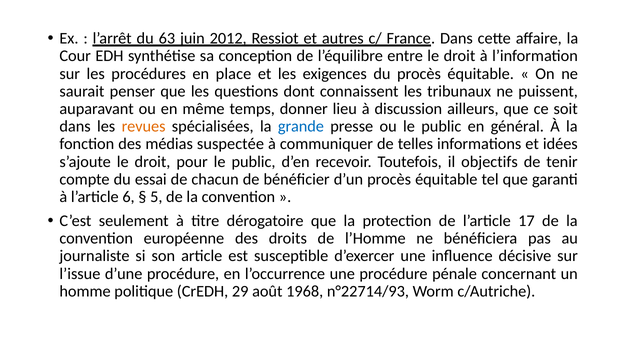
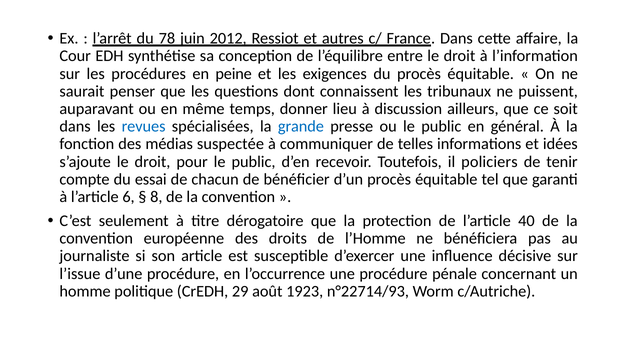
63: 63 -> 78
place: place -> peine
revues colour: orange -> blue
objectifs: objectifs -> policiers
5: 5 -> 8
17: 17 -> 40
1968: 1968 -> 1923
